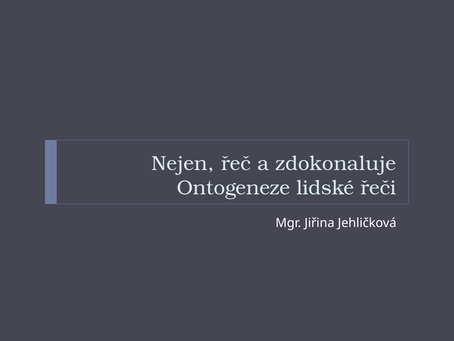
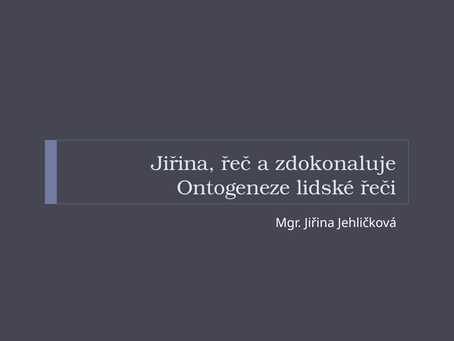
Nejen at (183, 163): Nejen -> Jiřina
